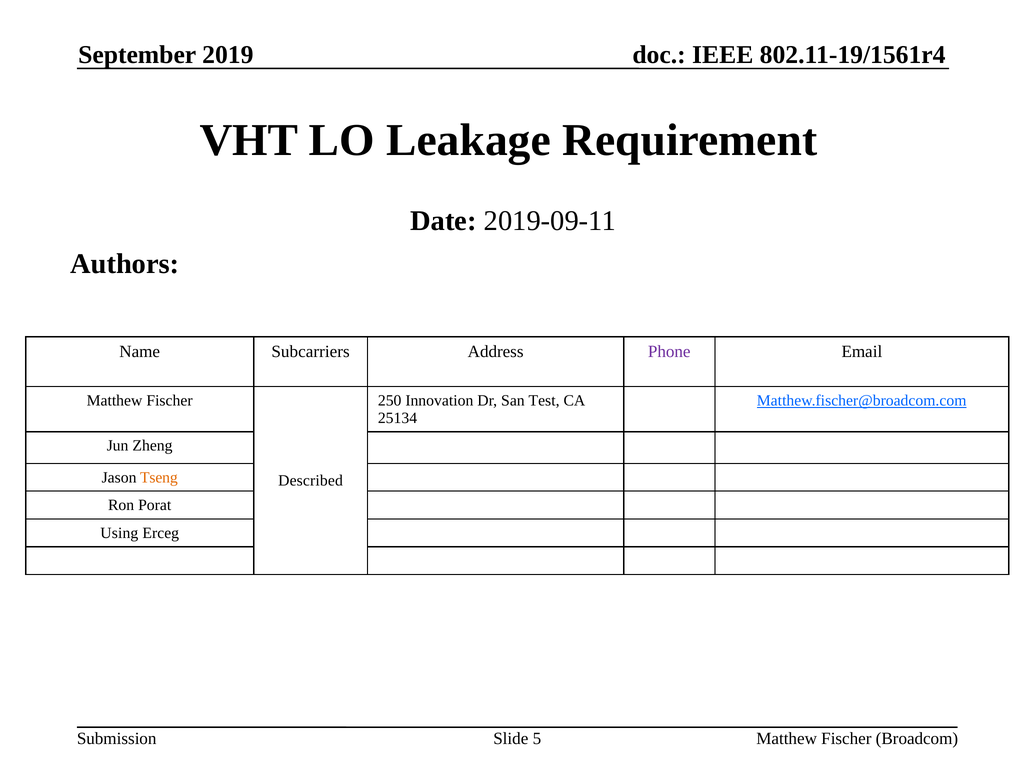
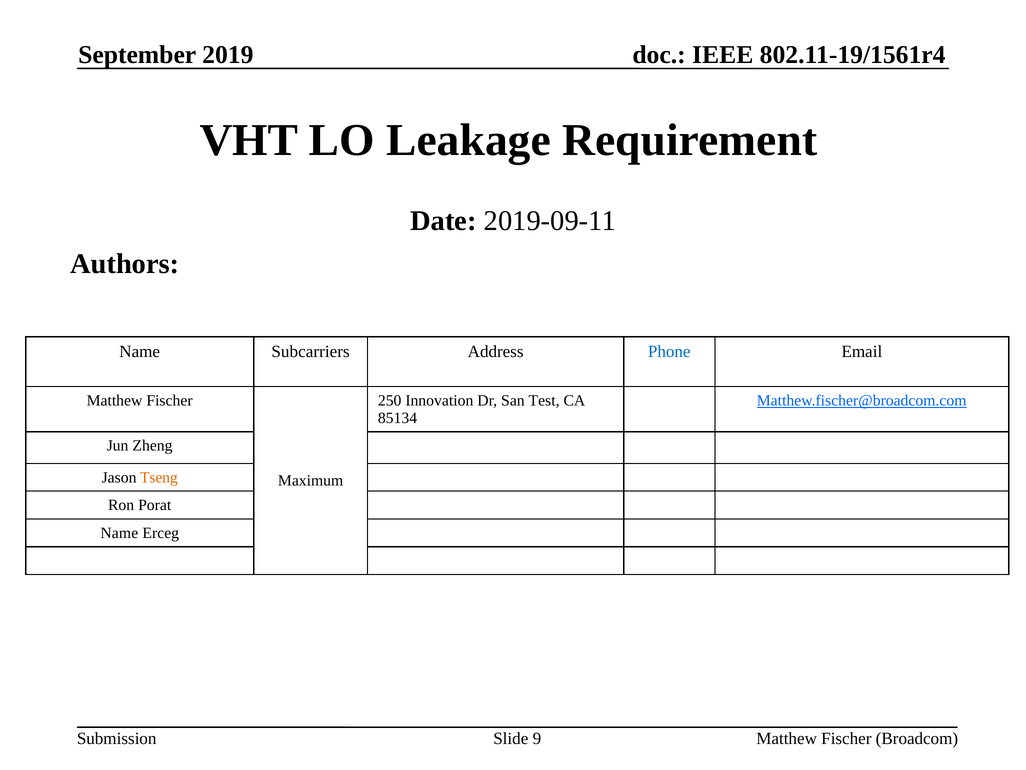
Phone colour: purple -> blue
25134: 25134 -> 85134
Described: Described -> Maximum
Using at (119, 533): Using -> Name
5: 5 -> 9
